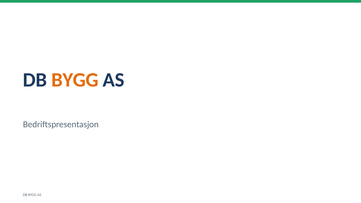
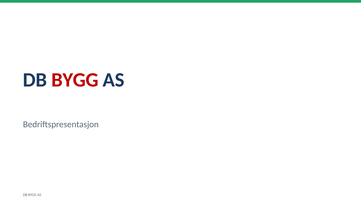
BYGG at (75, 80) colour: orange -> red
